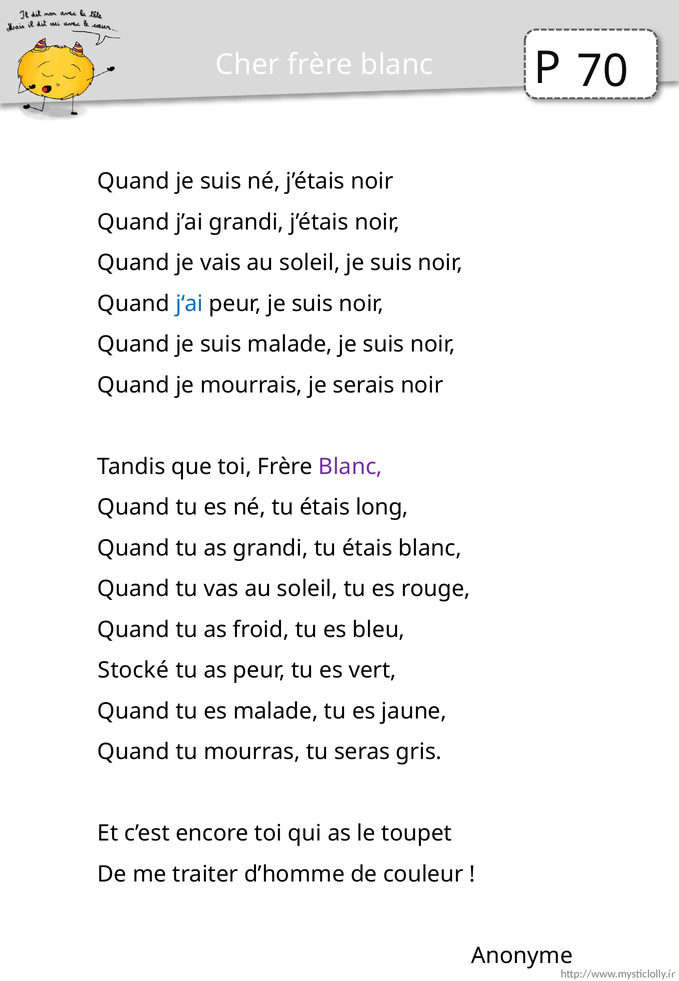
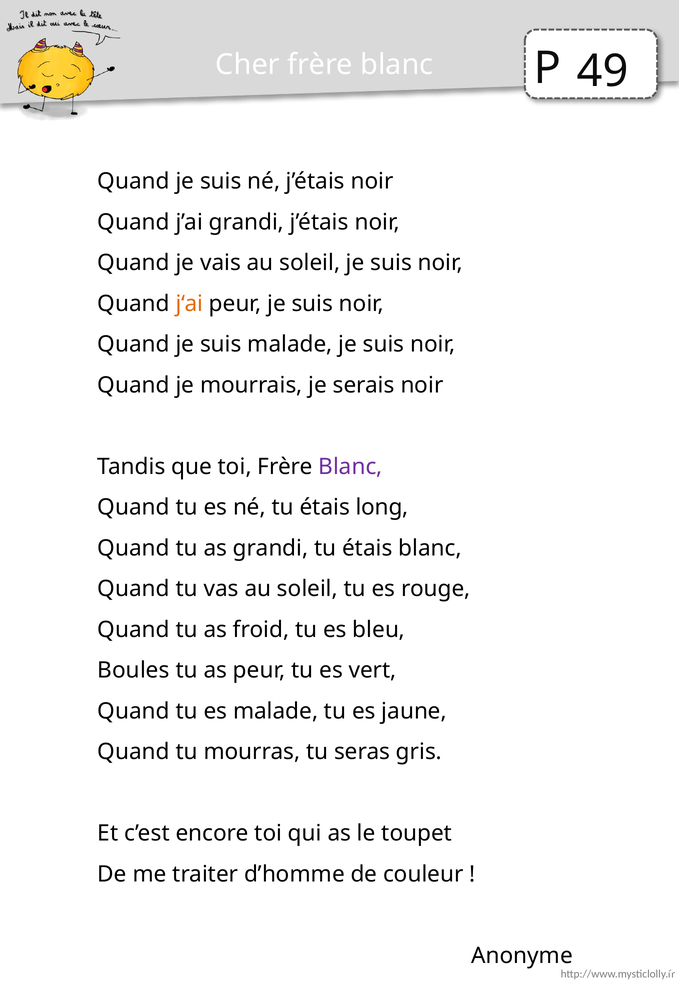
70: 70 -> 49
j‘ai colour: blue -> orange
Stocké: Stocké -> Boules
